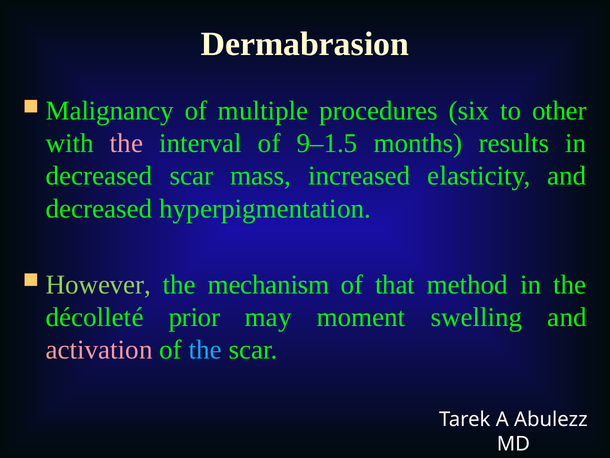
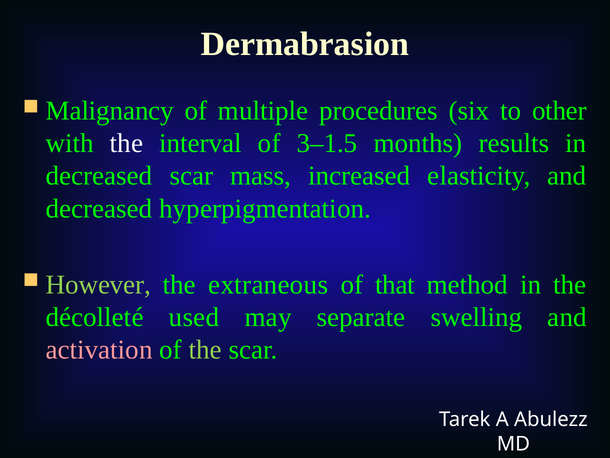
the at (127, 143) colour: pink -> white
9–1.5: 9–1.5 -> 3–1.5
mechanism: mechanism -> extraneous
prior: prior -> used
moment: moment -> separate
the at (205, 349) colour: light blue -> light green
